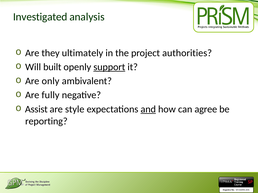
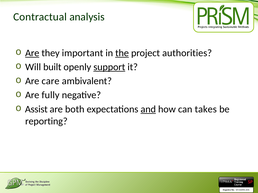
Investigated: Investigated -> Contractual
Are at (32, 53) underline: none -> present
ultimately: ultimately -> important
the underline: none -> present
only: only -> care
style: style -> both
agree: agree -> takes
